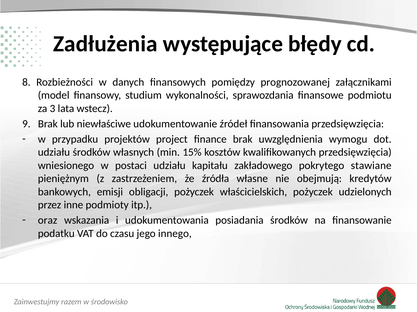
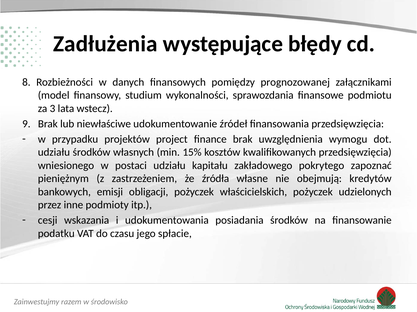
stawiane: stawiane -> zapoznać
oraz: oraz -> cesji
innego: innego -> spłacie
